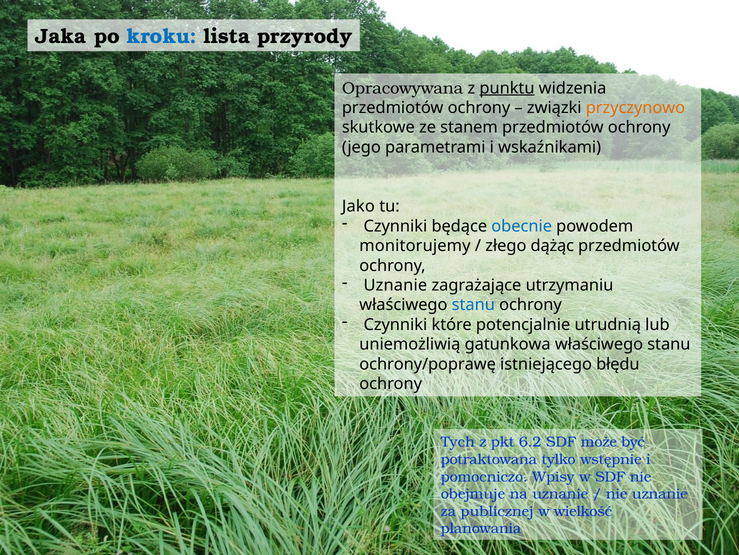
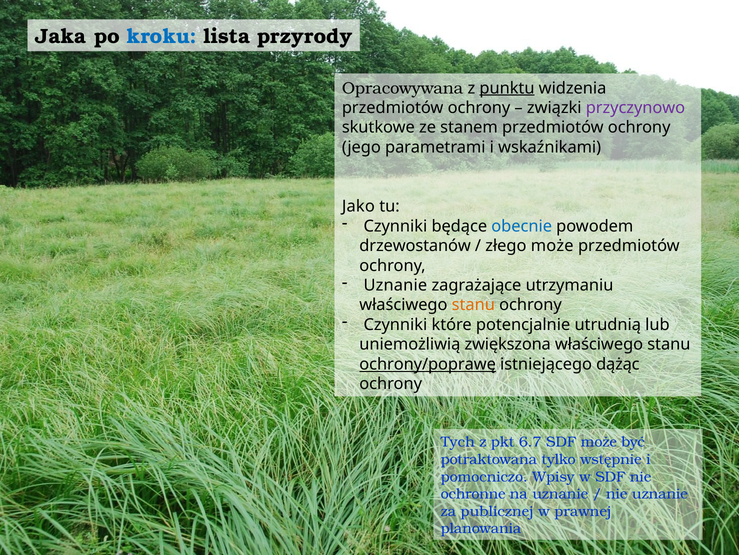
przyczynowo colour: orange -> purple
monitorujemy: monitorujemy -> drzewostanów
złego dążąc: dążąc -> może
stanu at (473, 305) colour: blue -> orange
gatunkowa: gatunkowa -> zwiększona
ochrony/poprawę underline: none -> present
błędu: błędu -> dążąc
6.2: 6.2 -> 6.7
obejmuje: obejmuje -> ochronne
wielkość: wielkość -> prawnej
